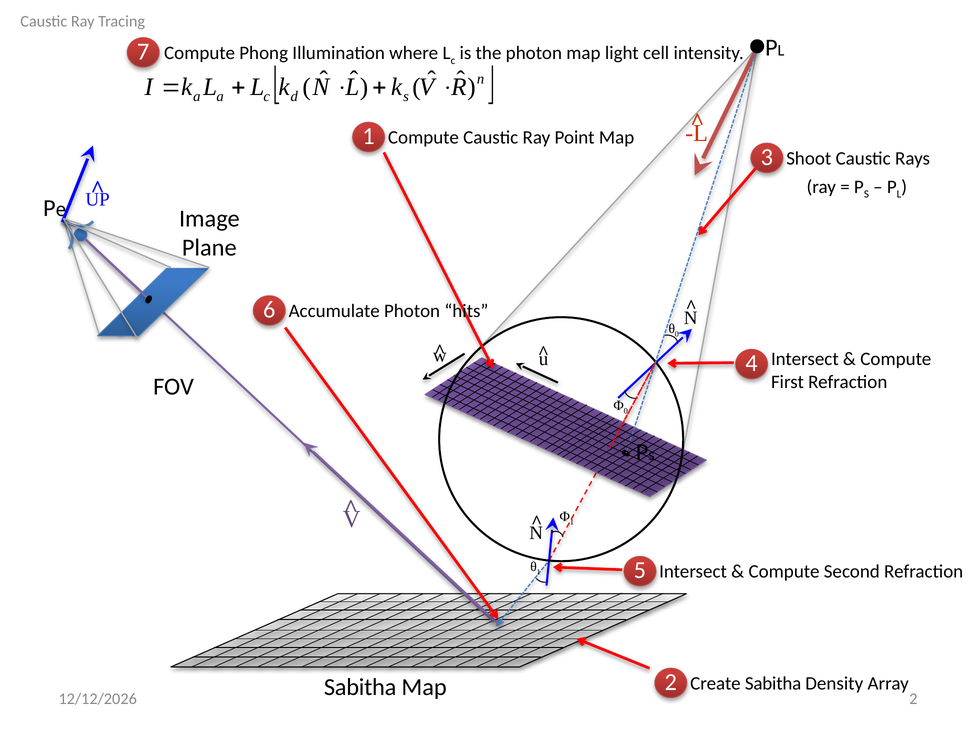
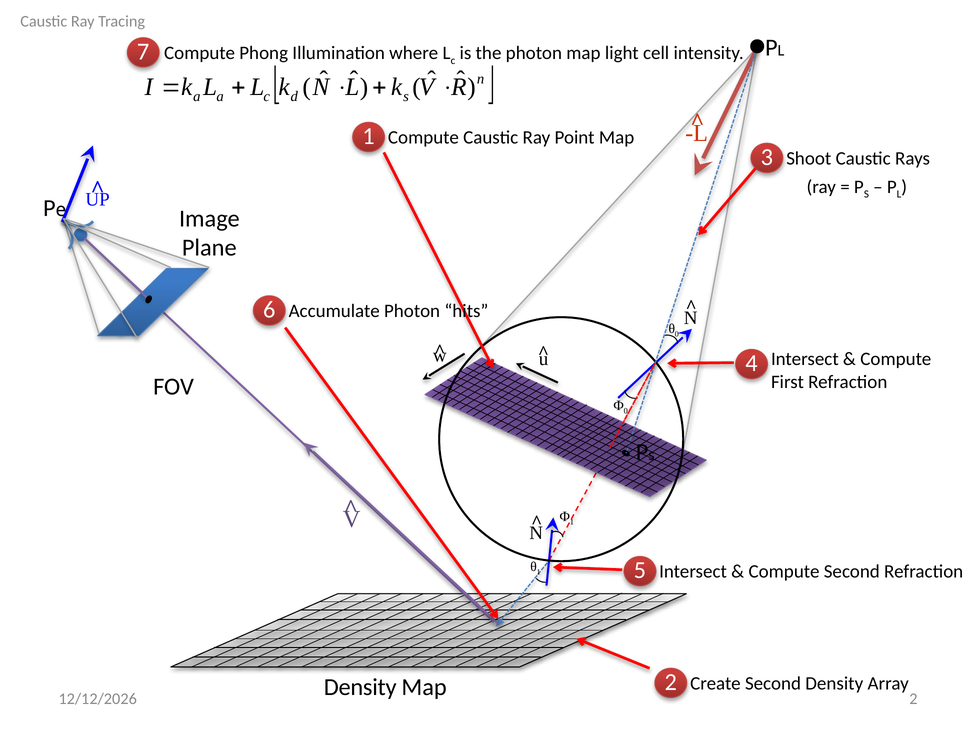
Create Sabitha: Sabitha -> Second
Sabitha at (360, 687): Sabitha -> Density
